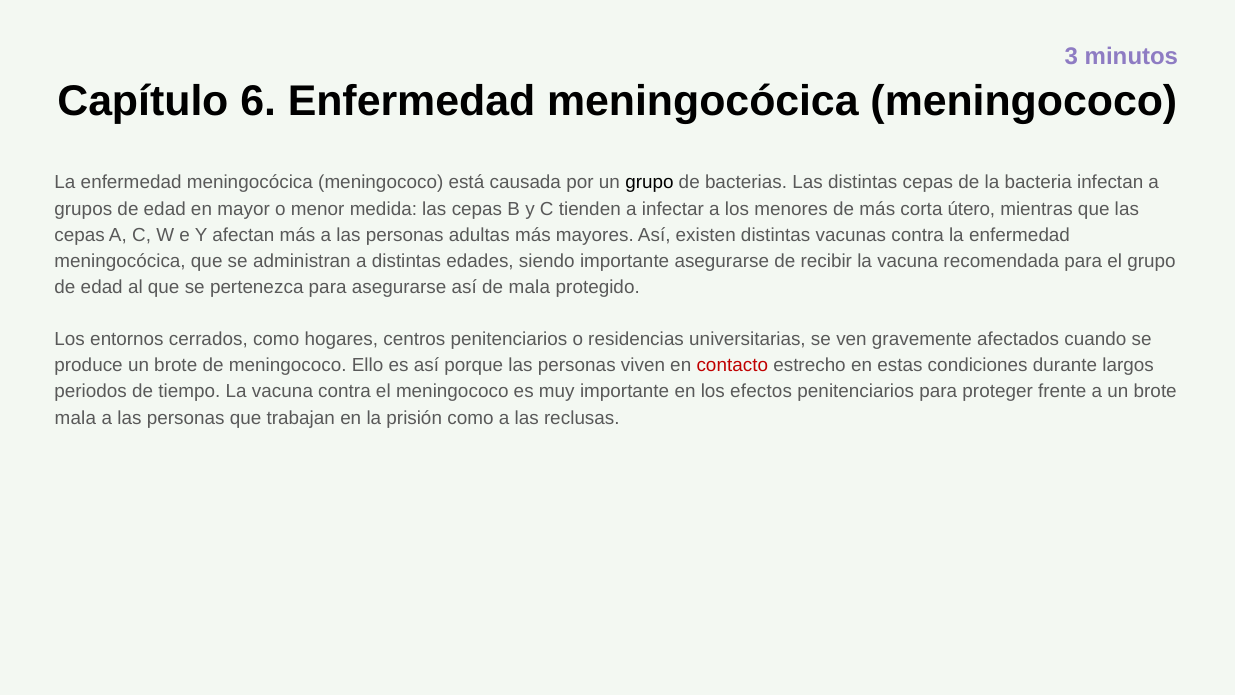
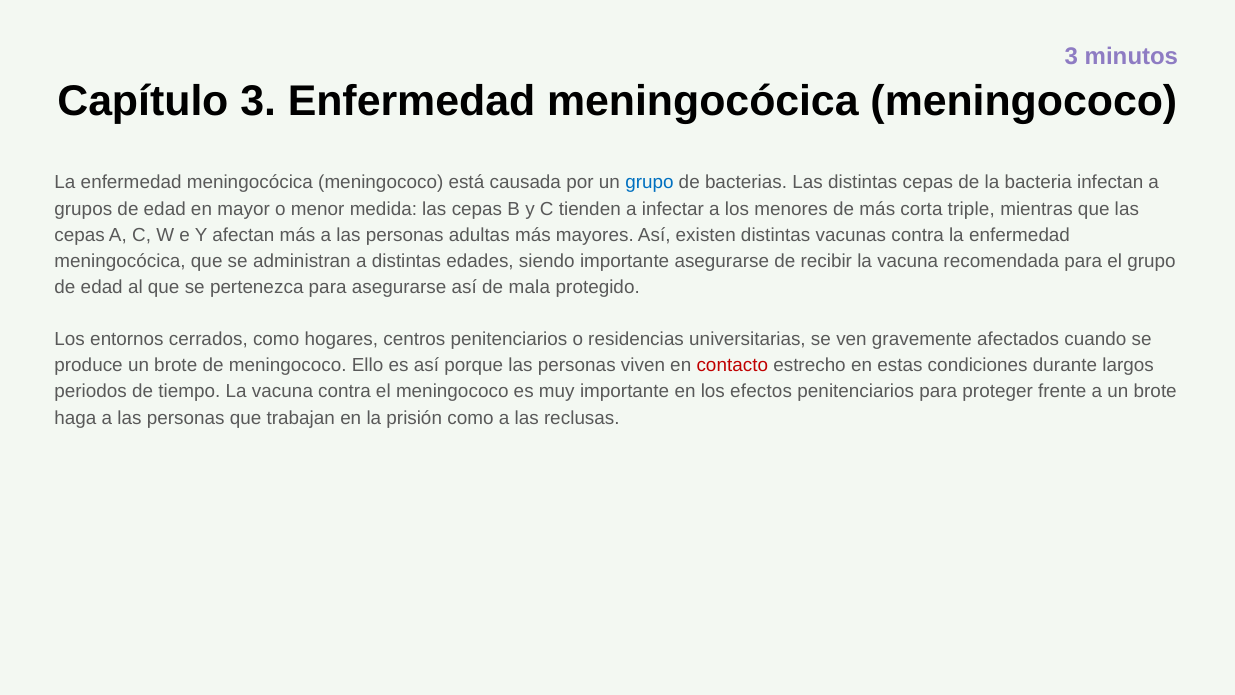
Capítulo 6: 6 -> 3
grupo at (649, 183) colour: black -> blue
útero: útero -> triple
mala at (75, 418): mala -> haga
